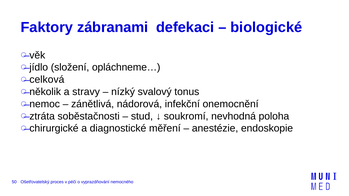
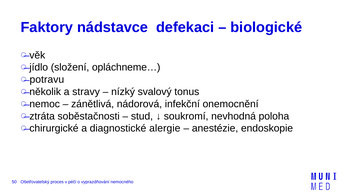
zábranami: zábranami -> nádstavce
celková: celková -> potravu
měření: měření -> alergie
